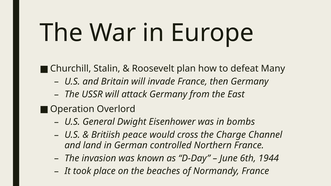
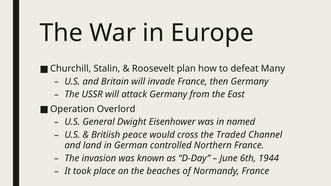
bombs: bombs -> named
Charge: Charge -> Traded
